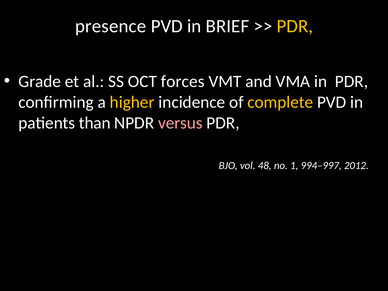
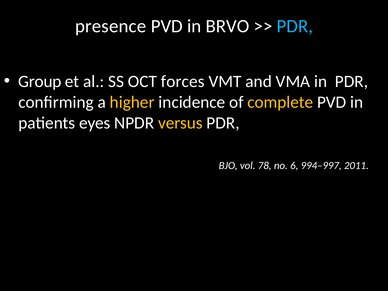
BRIEF: BRIEF -> BRVO
PDR at (295, 26) colour: yellow -> light blue
Grade: Grade -> Group
than: than -> eyes
versus colour: pink -> yellow
48: 48 -> 78
1: 1 -> 6
2012: 2012 -> 2011
